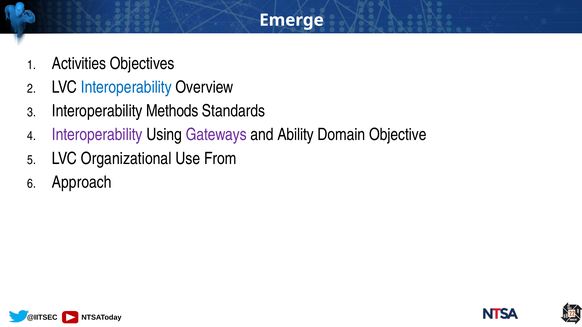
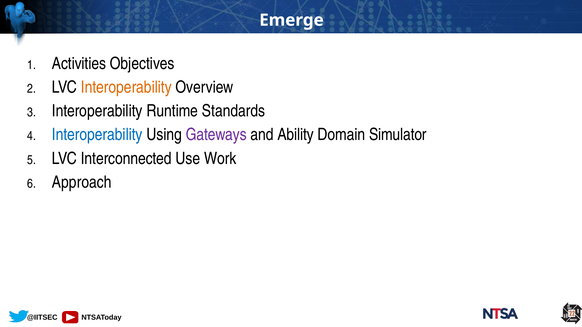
Interoperability at (126, 87) colour: blue -> orange
Methods: Methods -> Runtime
Interoperability at (97, 135) colour: purple -> blue
Objective: Objective -> Simulator
Organizational: Organizational -> Interconnected
From: From -> Work
